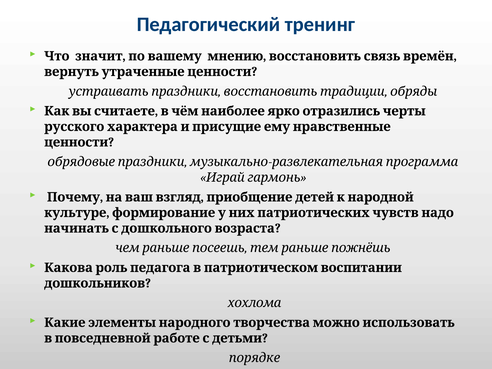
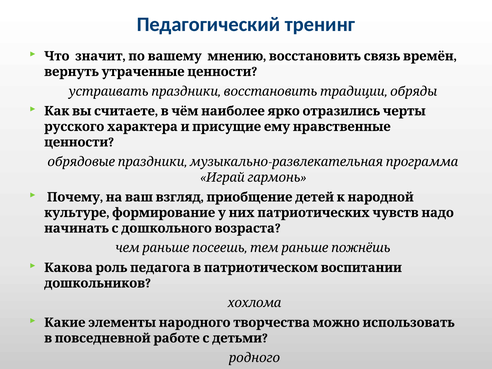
порядке: порядке -> родного
